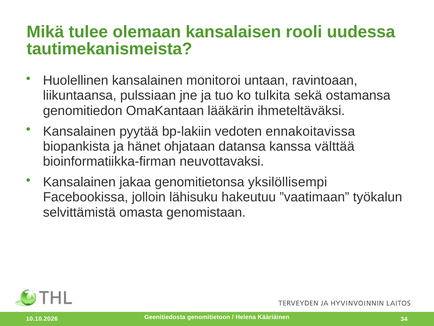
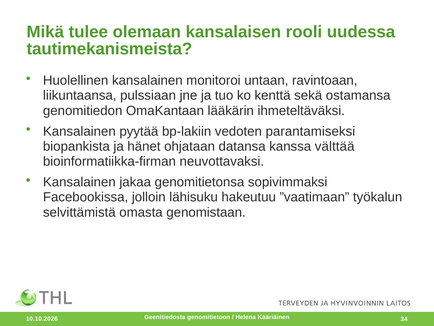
tulkita: tulkita -> kenttä
ennakoitavissa: ennakoitavissa -> parantamiseksi
yksilöllisempi: yksilöllisempi -> sopivimmaksi
